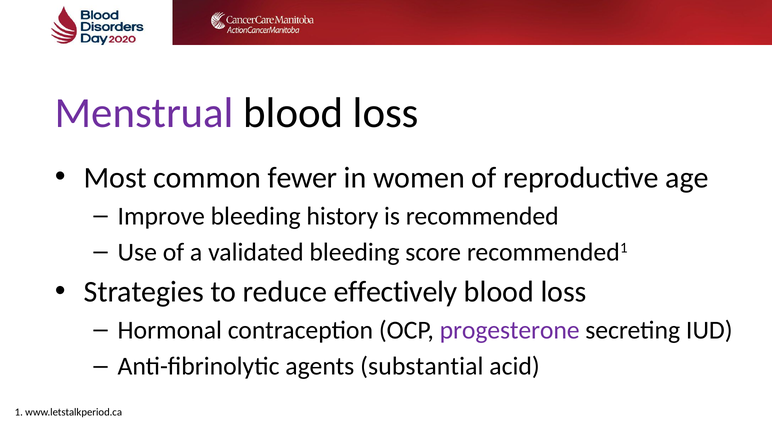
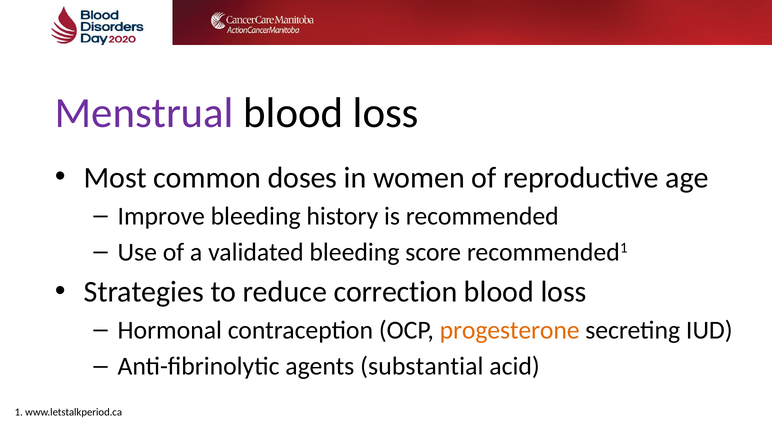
fewer: fewer -> doses
effectively: effectively -> correction
progesterone colour: purple -> orange
